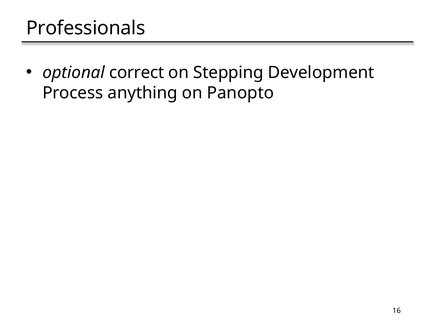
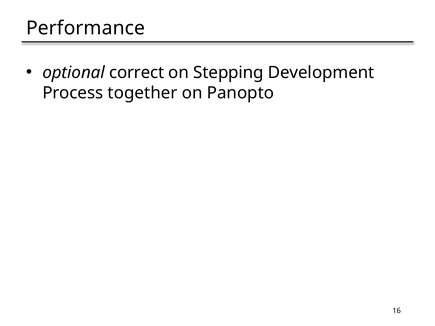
Professionals: Professionals -> Performance
anything: anything -> together
